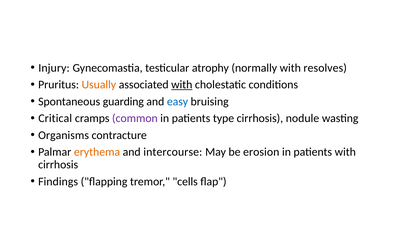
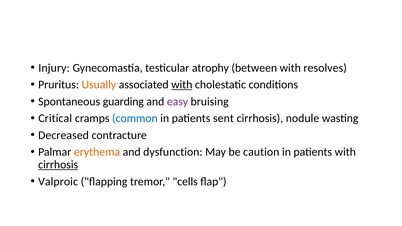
normally: normally -> between
easy colour: blue -> purple
common colour: purple -> blue
type: type -> sent
Organisms: Organisms -> Decreased
intercourse: intercourse -> dysfunction
erosion: erosion -> caution
cirrhosis at (58, 165) underline: none -> present
Findings: Findings -> Valproic
